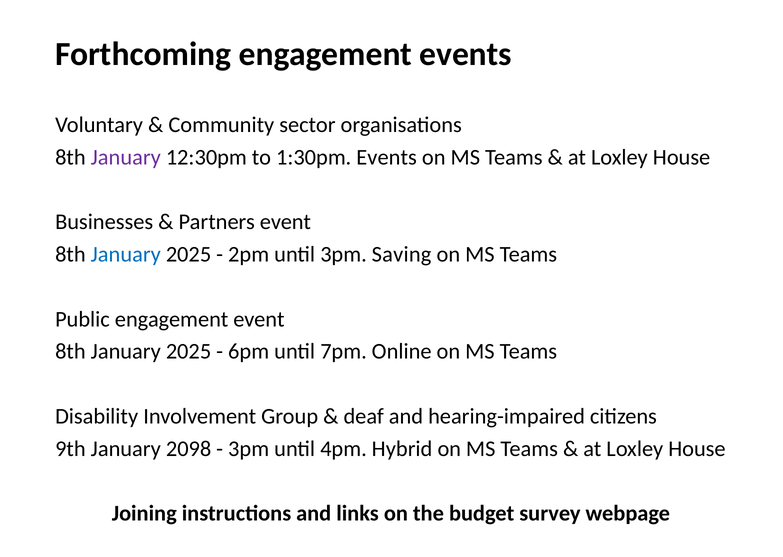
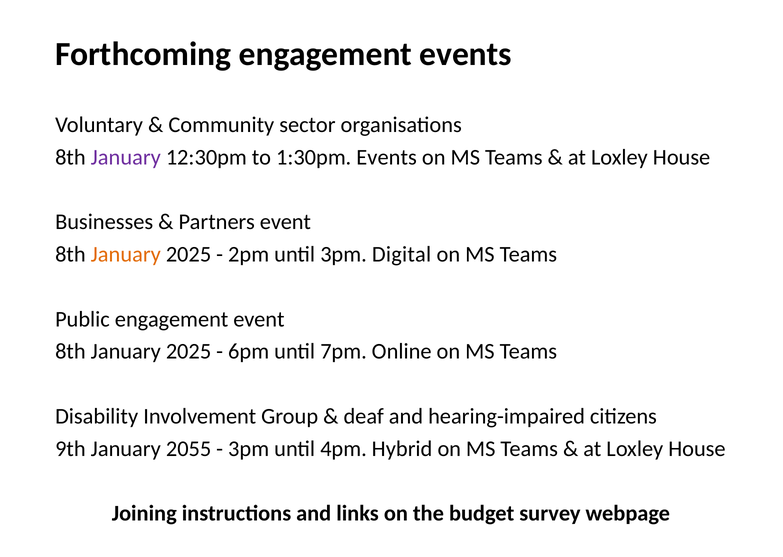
January at (126, 254) colour: blue -> orange
Saving: Saving -> Digital
2098: 2098 -> 2055
